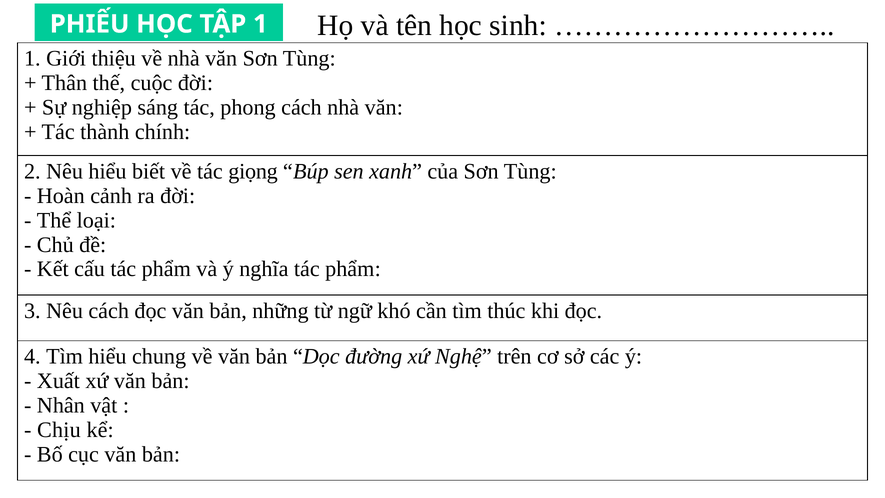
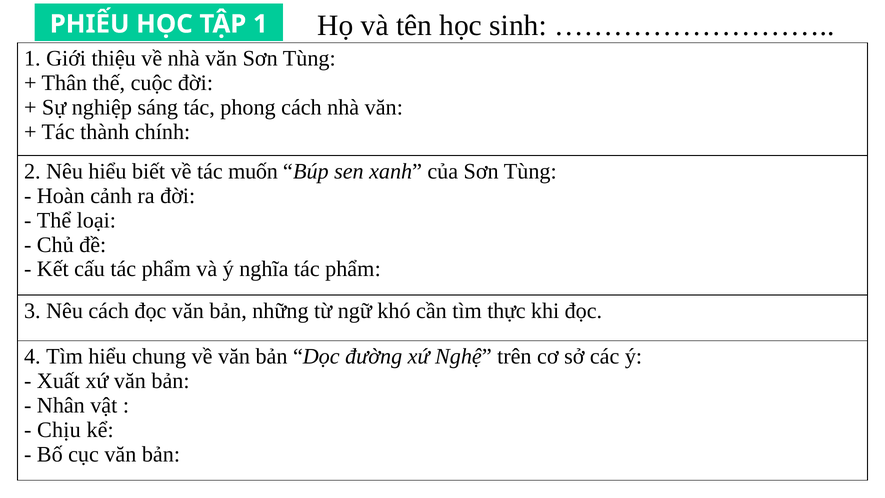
giọng: giọng -> muốn
thúc: thúc -> thực
